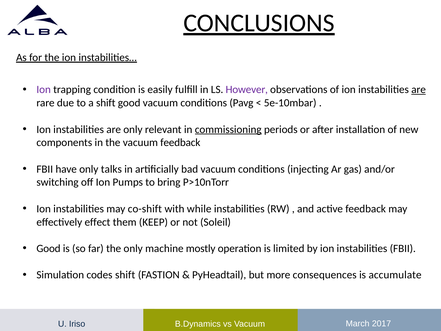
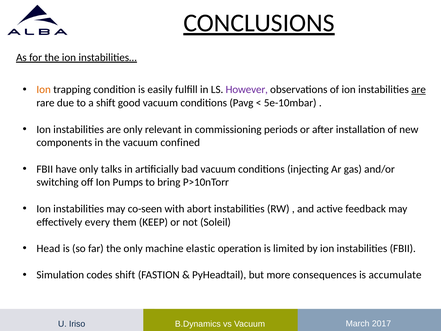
Ion at (44, 90) colour: purple -> orange
commissioning underline: present -> none
vacuum feedback: feedback -> confined
co-shift: co-shift -> co-seen
while: while -> abort
effect: effect -> every
Good at (48, 248): Good -> Head
mostly: mostly -> elastic
